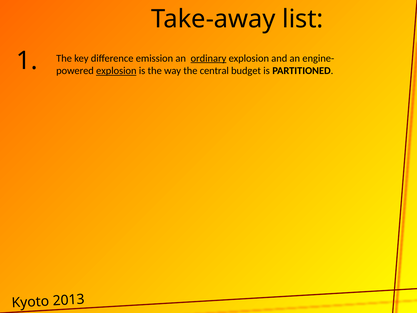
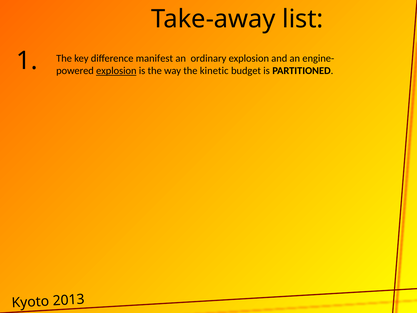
emission: emission -> manifest
ordinary underline: present -> none
central: central -> kinetic
